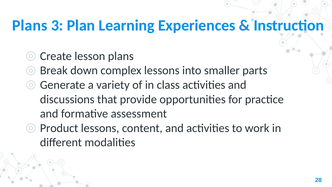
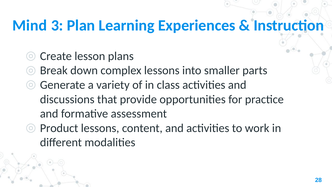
Plans at (30, 25): Plans -> Mind
